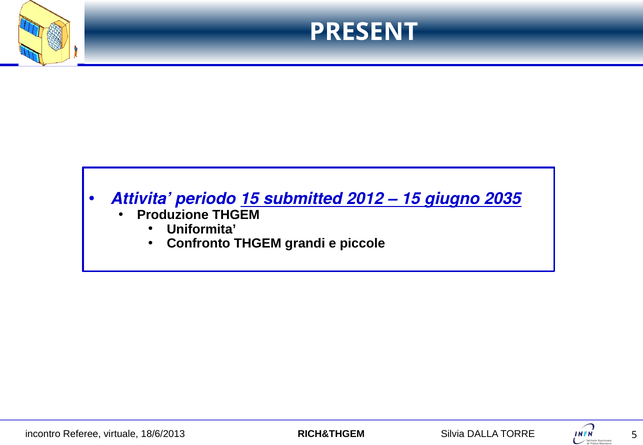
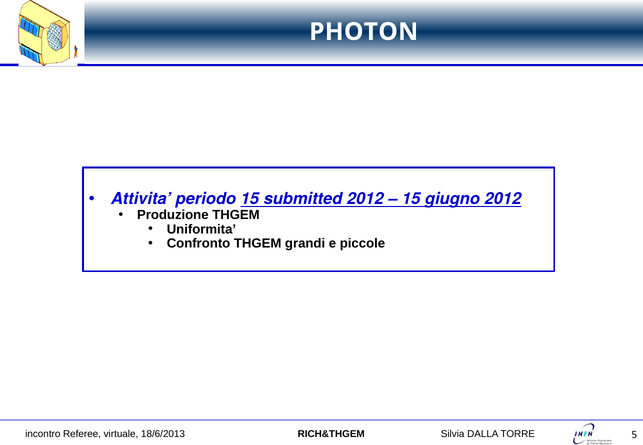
PRESENT: PRESENT -> PHOTON
giugno 2035: 2035 -> 2012
